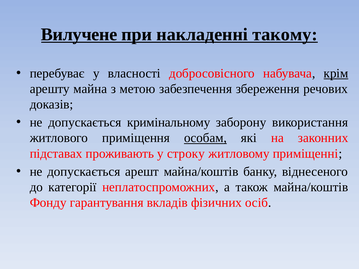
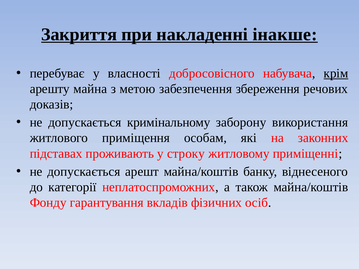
Вилучене: Вилучене -> Закриття
такому: такому -> інакше
особам underline: present -> none
